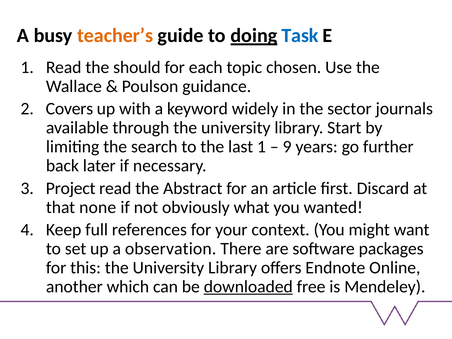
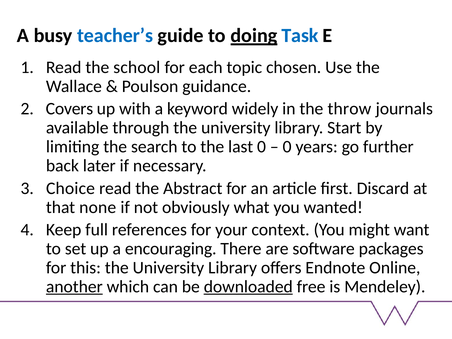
teacher’s colour: orange -> blue
should: should -> school
sector: sector -> throw
last 1: 1 -> 0
9 at (287, 147): 9 -> 0
Project: Project -> Choice
observation: observation -> encouraging
another underline: none -> present
